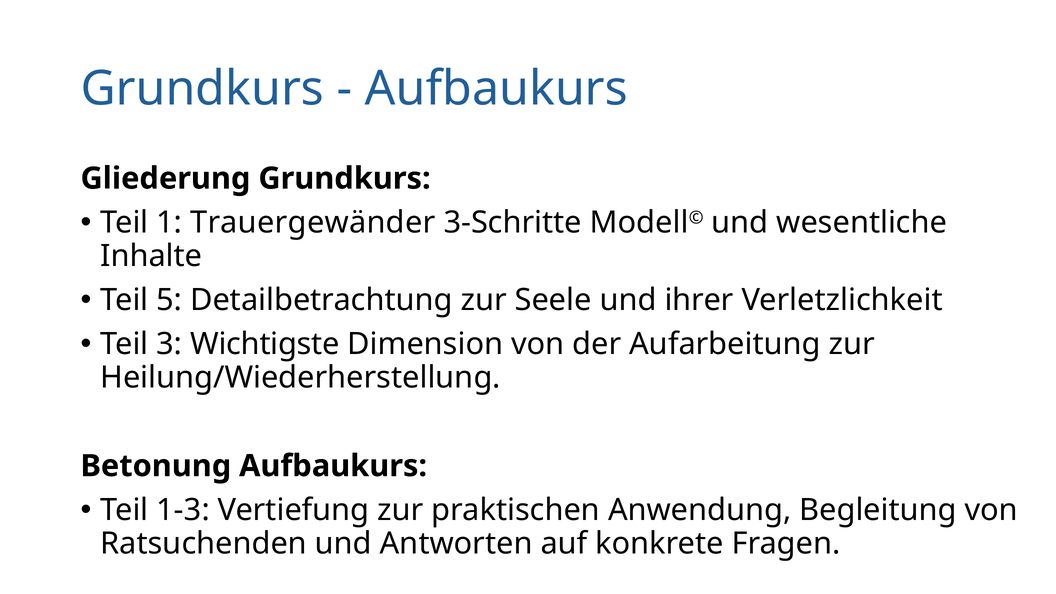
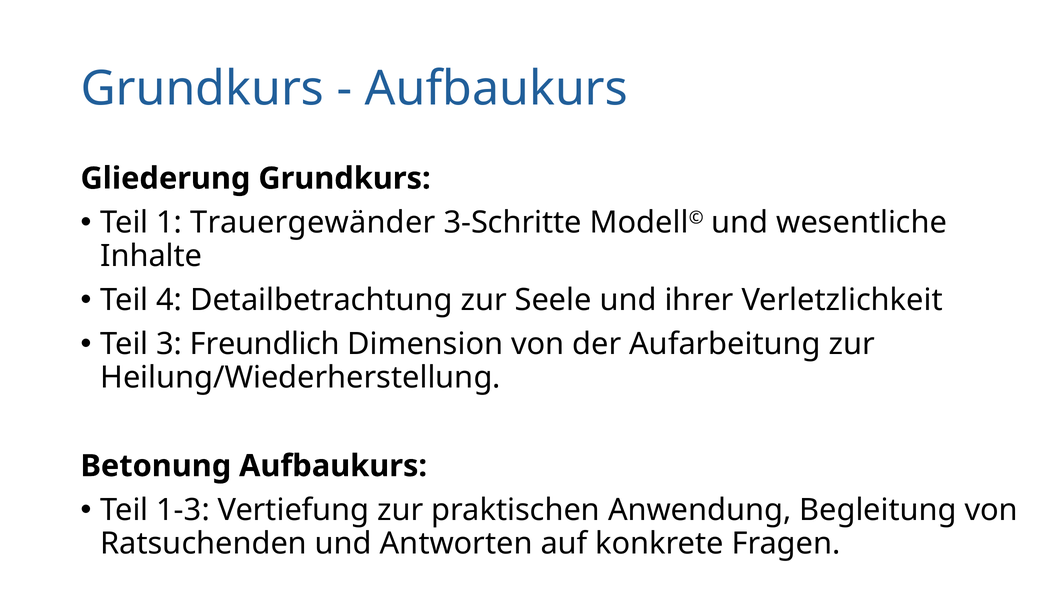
5: 5 -> 4
Wichtigste: Wichtigste -> Freundlich
